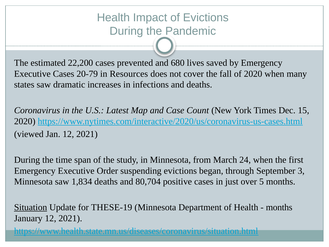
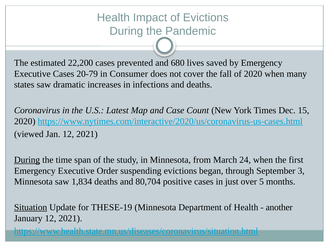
Resources: Resources -> Consumer
During at (27, 160) underline: none -> present
months at (279, 207): months -> another
